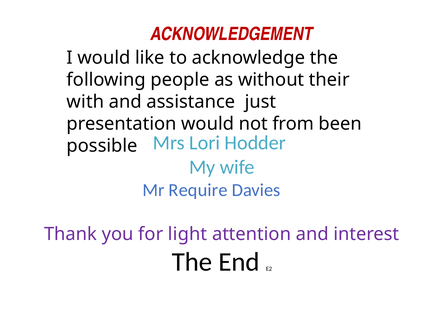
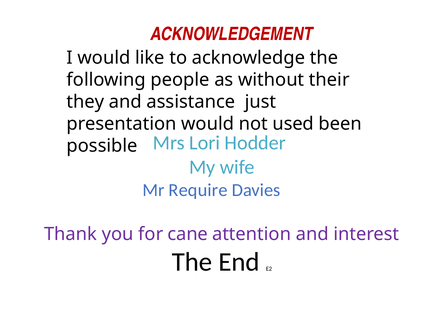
with: with -> they
from: from -> used
light: light -> cane
